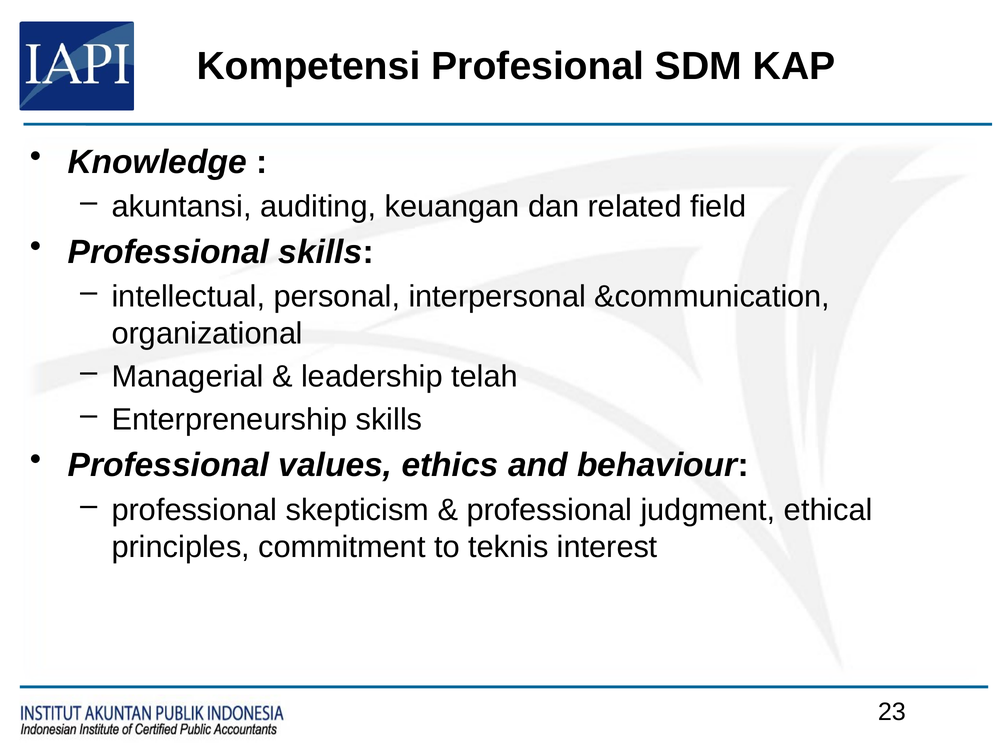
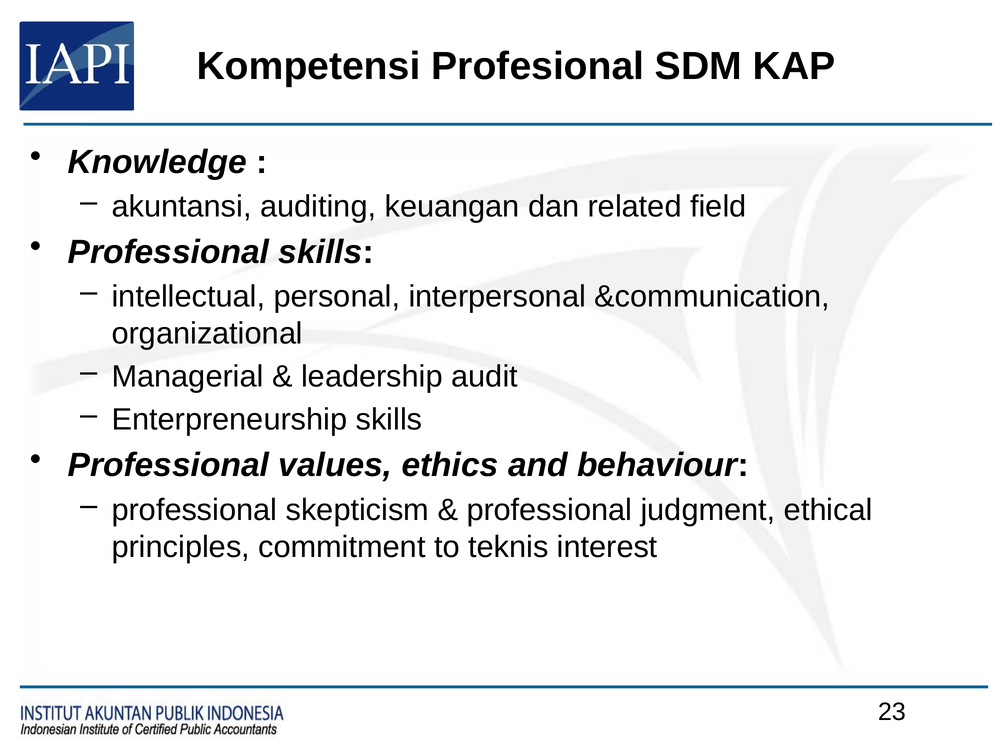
telah: telah -> audit
